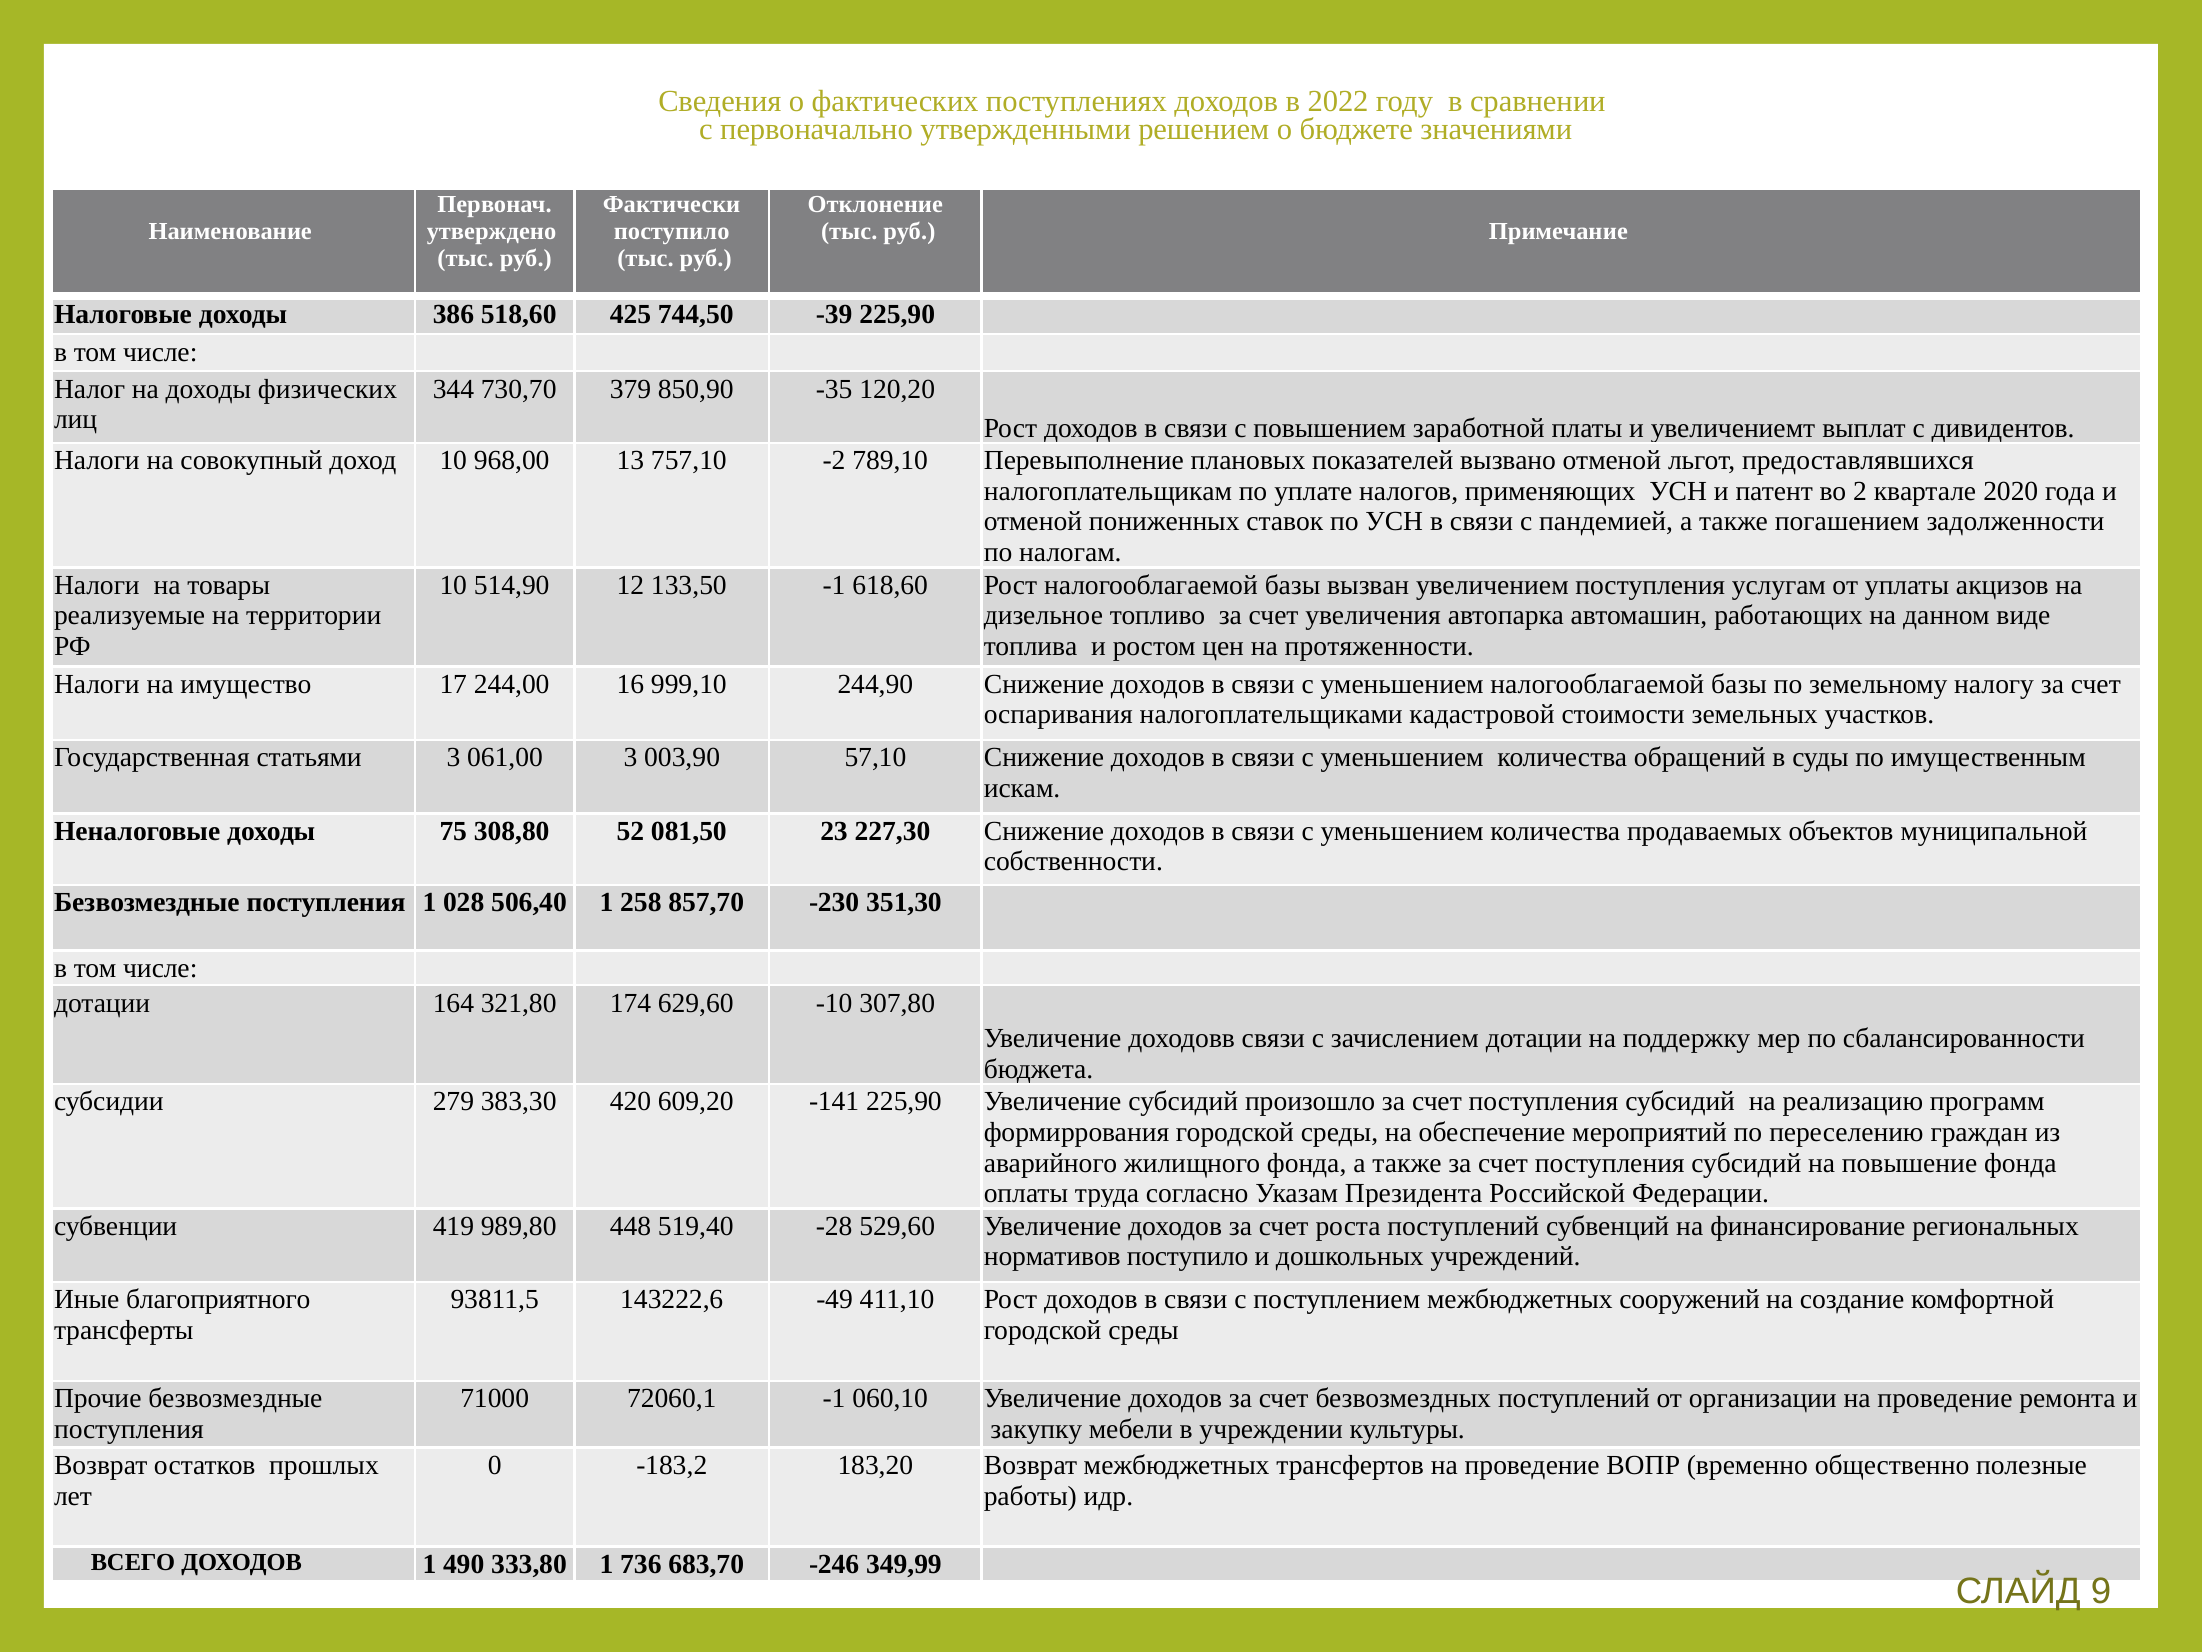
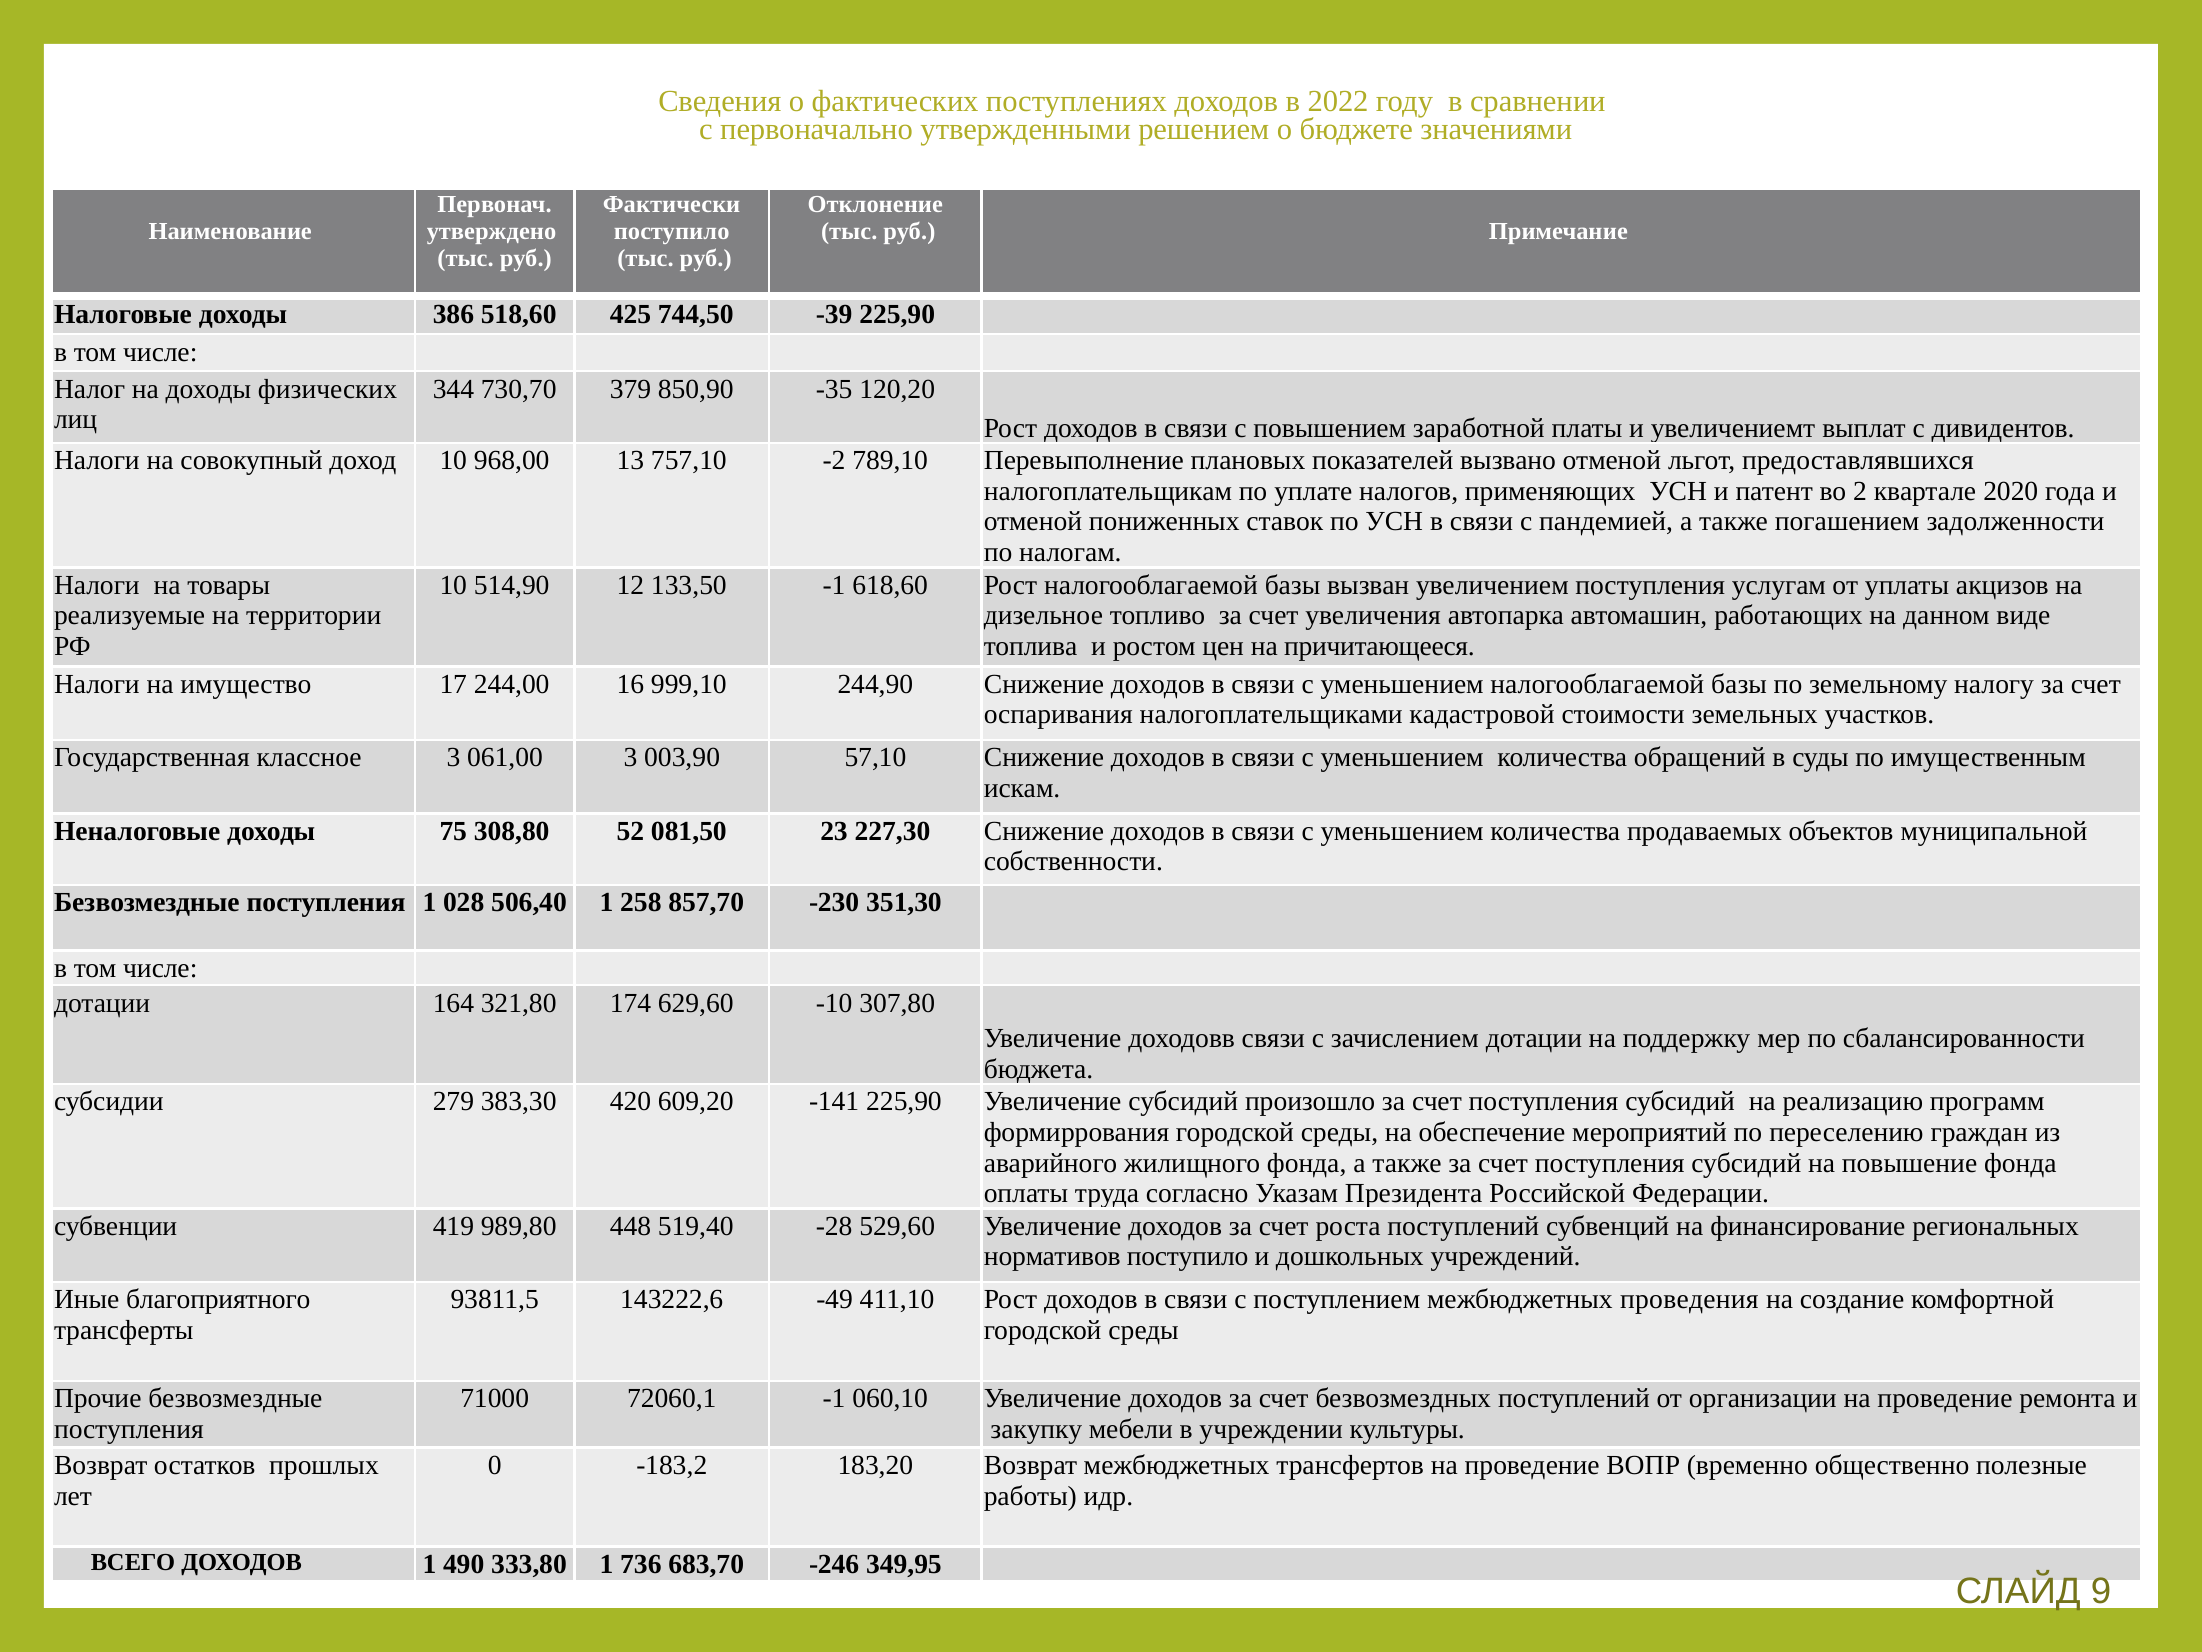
протяженности: протяженности -> причитающееся
статьями: статьями -> классное
сооружений: сооружений -> проведения
349,99: 349,99 -> 349,95
